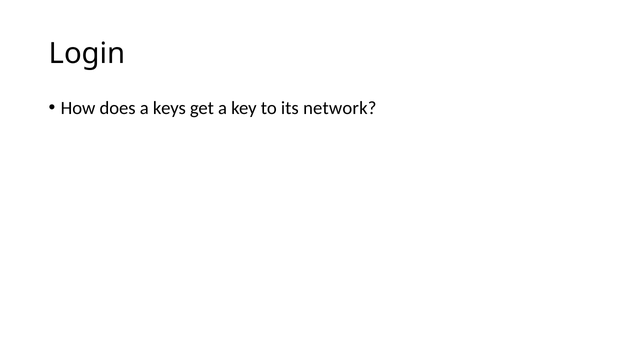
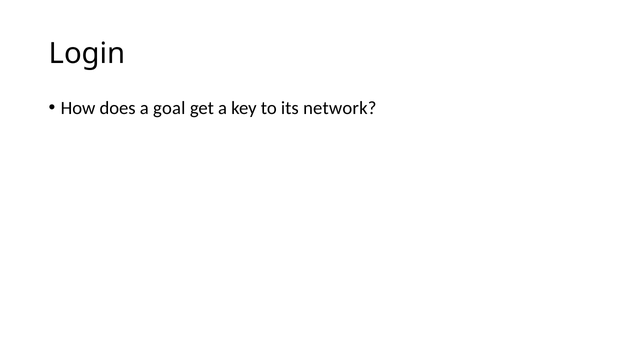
keys: keys -> goal
